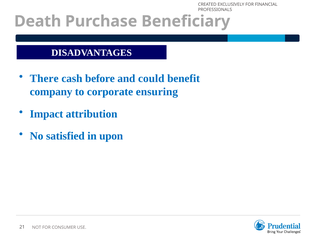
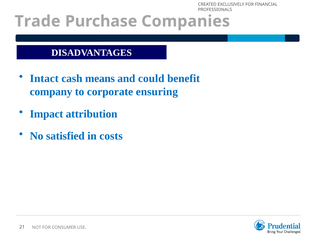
Death: Death -> Trade
Beneficiary: Beneficiary -> Companies
There: There -> Intact
before: before -> means
upon: upon -> costs
